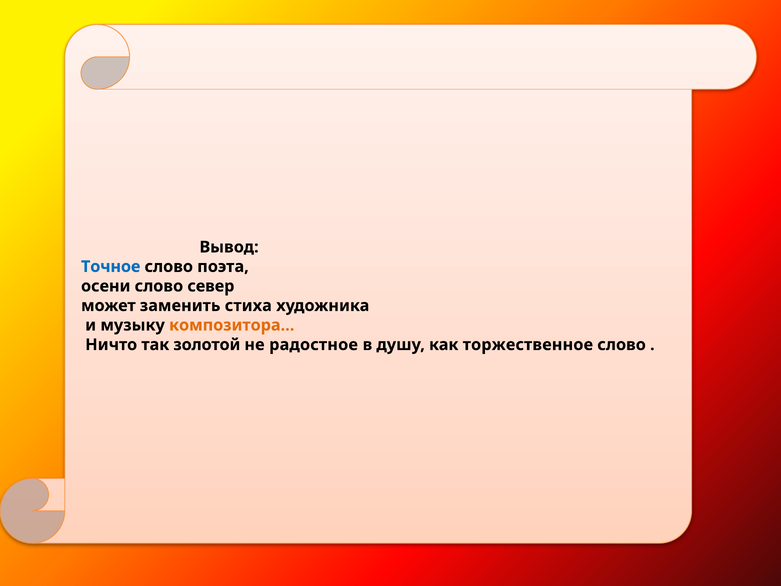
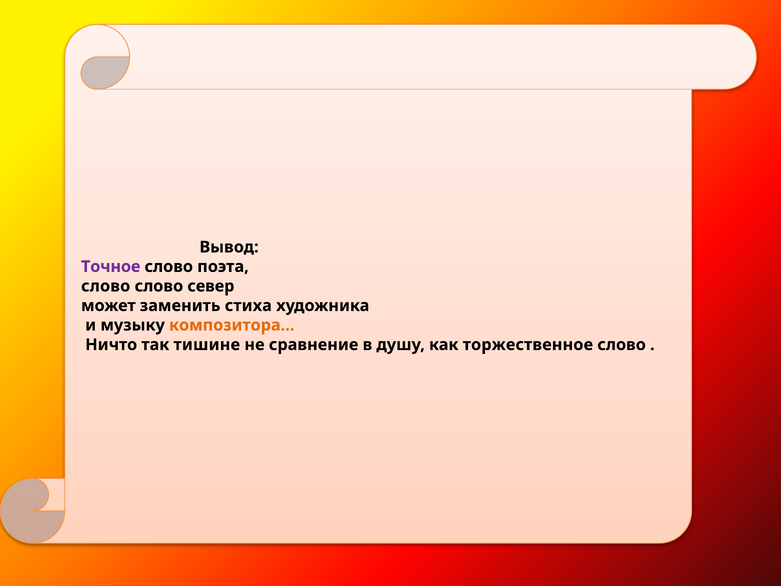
Точное colour: blue -> purple
осени at (106, 286): осени -> слово
золотой: золотой -> тишине
радостное: радостное -> сравнение
